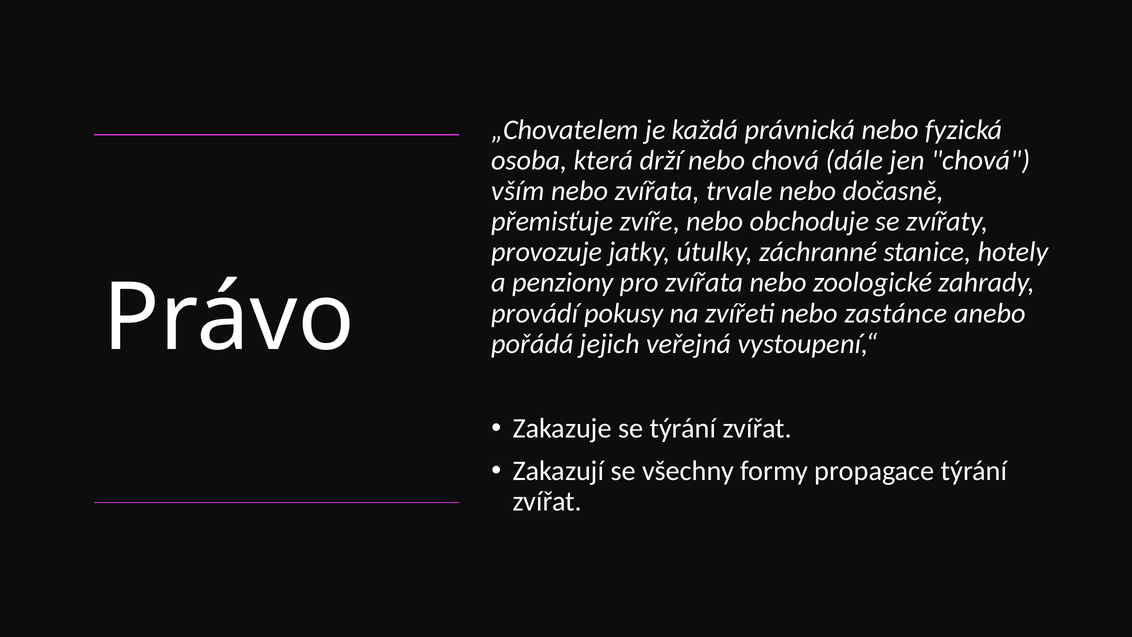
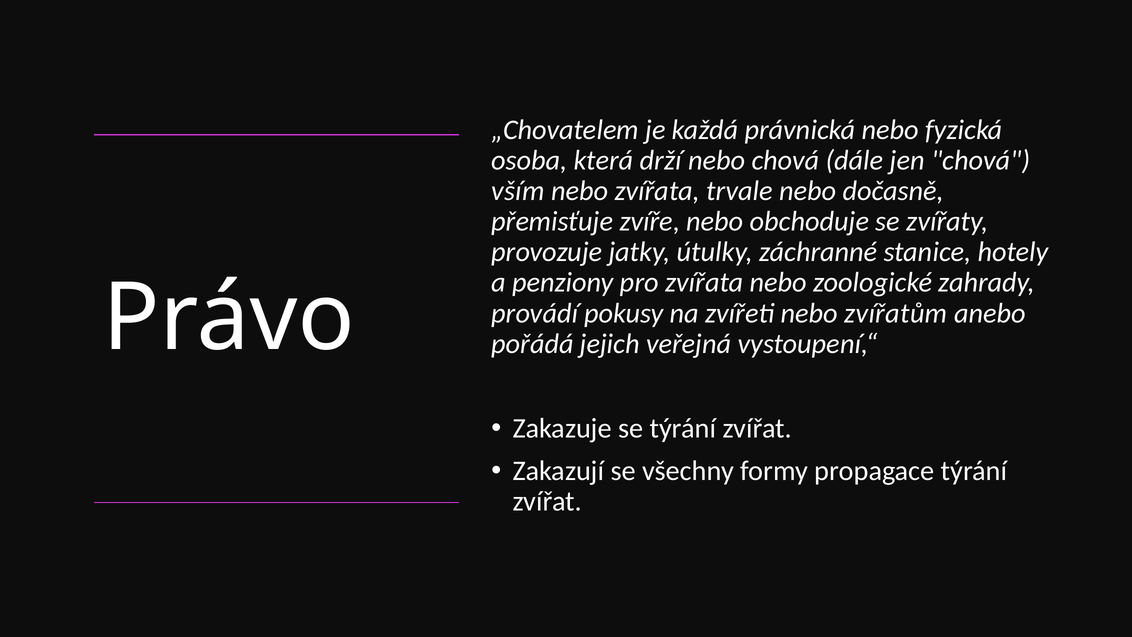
zastánce: zastánce -> zvířatům
